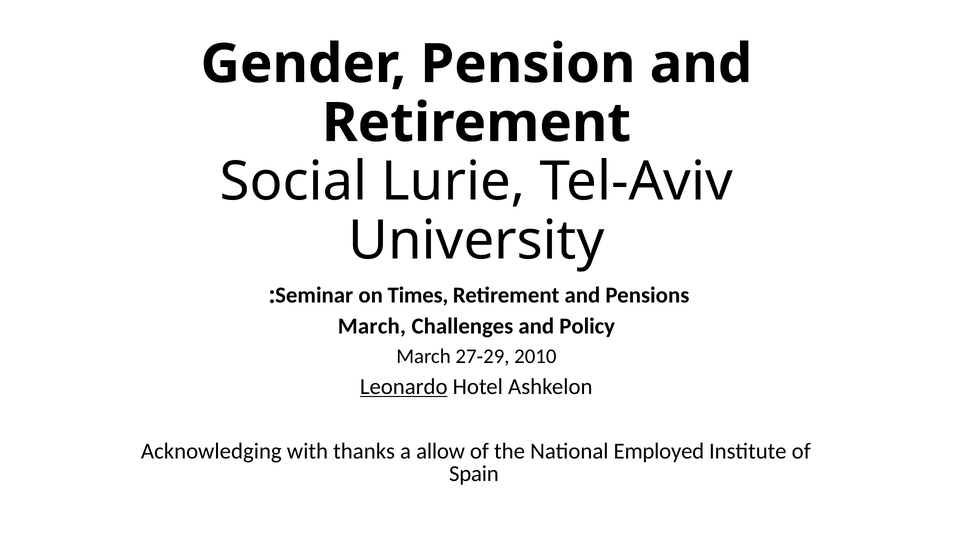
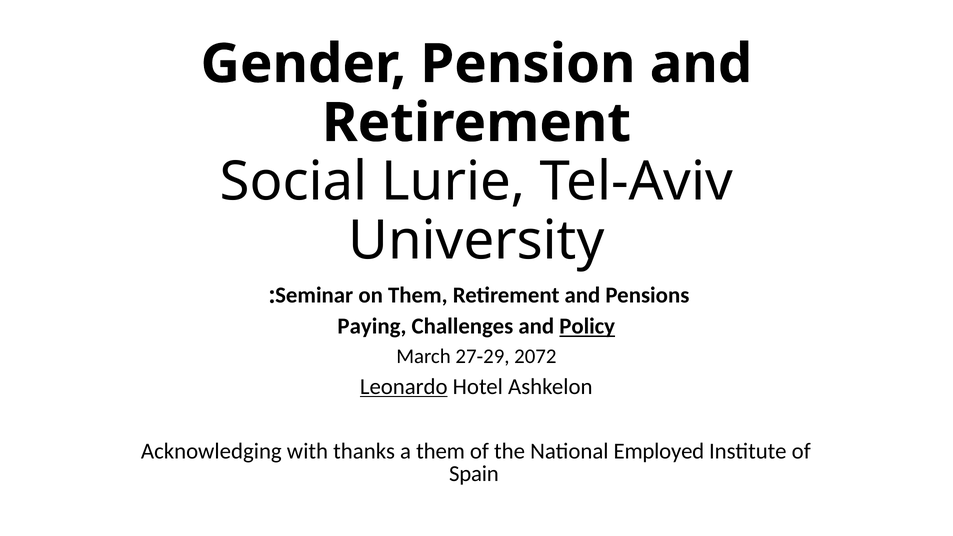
on Times: Times -> Them
March at (372, 326): March -> Paying
Policy underline: none -> present
2010: 2010 -> 2072
a allow: allow -> them
